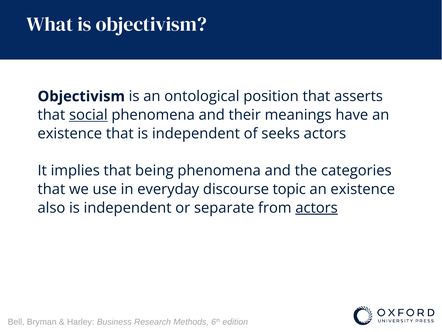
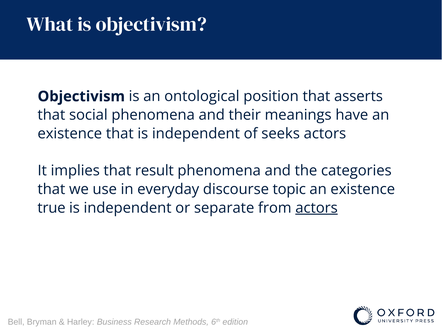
social underline: present -> none
being: being -> result
also: also -> true
